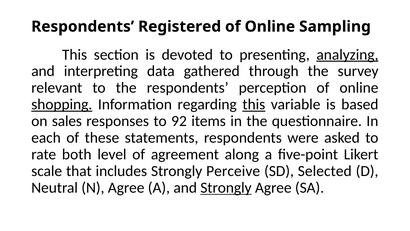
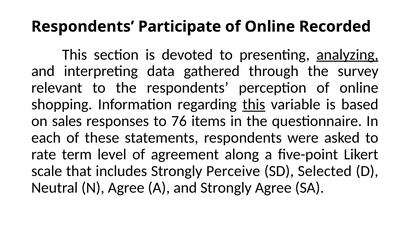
Registered: Registered -> Participate
Sampling: Sampling -> Recorded
shopping underline: present -> none
92: 92 -> 76
both: both -> term
Strongly at (226, 187) underline: present -> none
